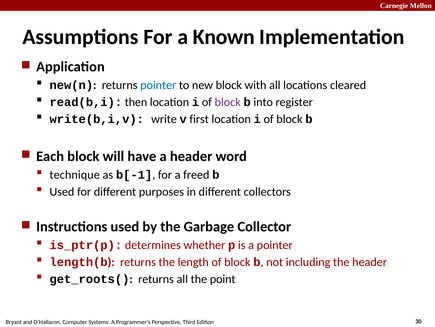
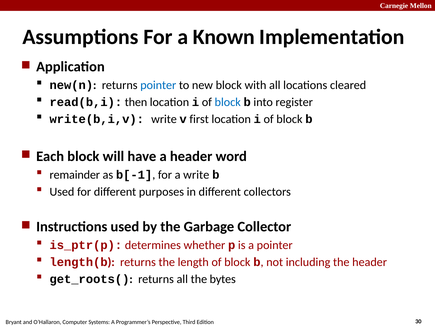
block at (228, 102) colour: purple -> blue
technique: technique -> remainder
a freed: freed -> write
point: point -> bytes
